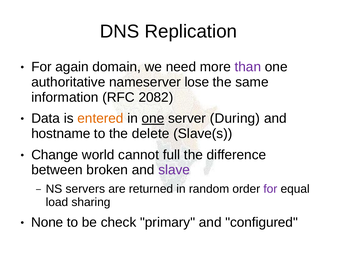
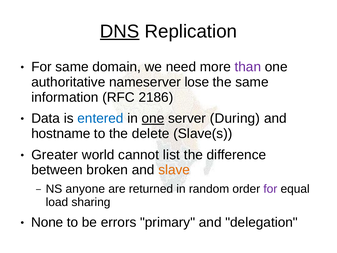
DNS underline: none -> present
For again: again -> same
2082: 2082 -> 2186
entered colour: orange -> blue
Change: Change -> Greater
full: full -> list
slave colour: purple -> orange
servers: servers -> anyone
check: check -> errors
configured: configured -> delegation
